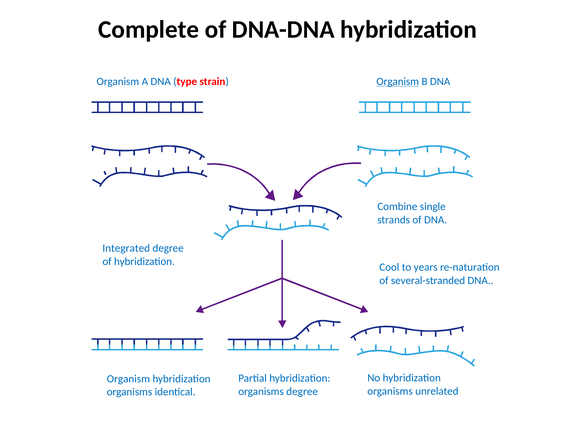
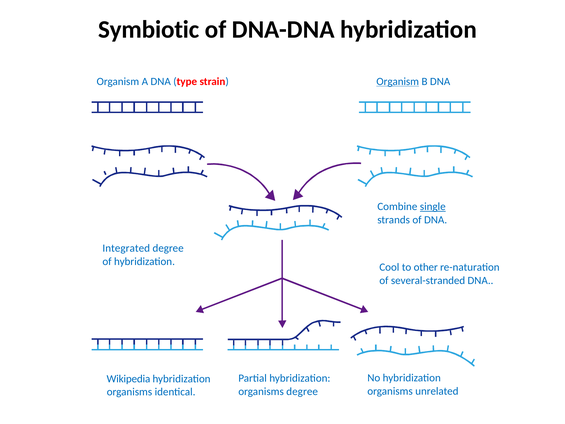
Complete: Complete -> Symbiotic
single underline: none -> present
years: years -> other
Organism at (128, 379): Organism -> Wikipedia
